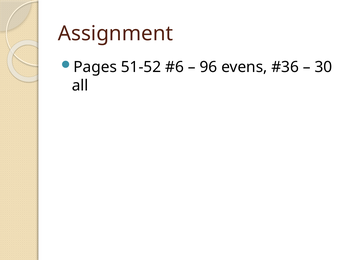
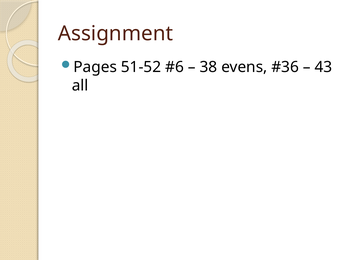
96: 96 -> 38
30: 30 -> 43
